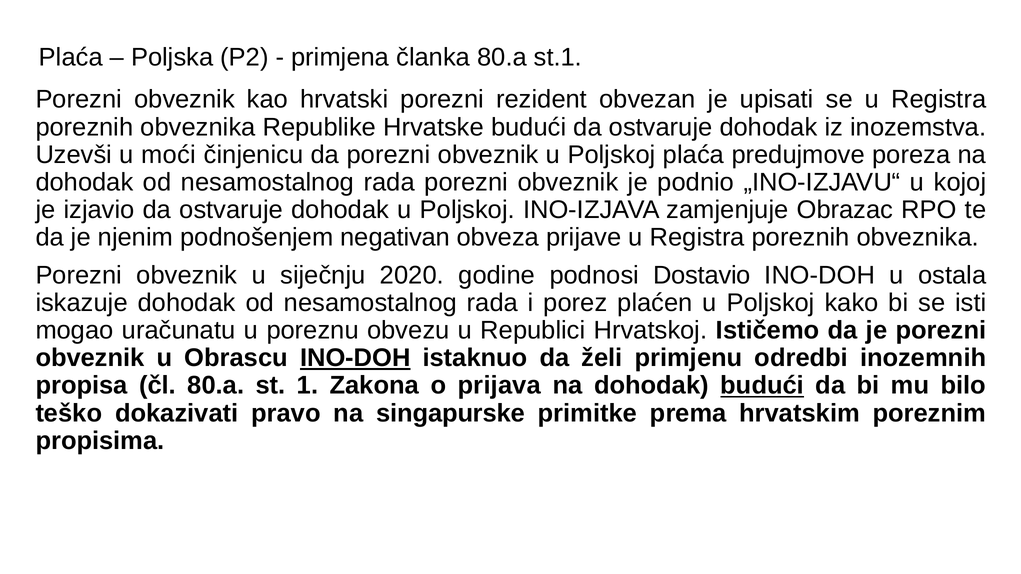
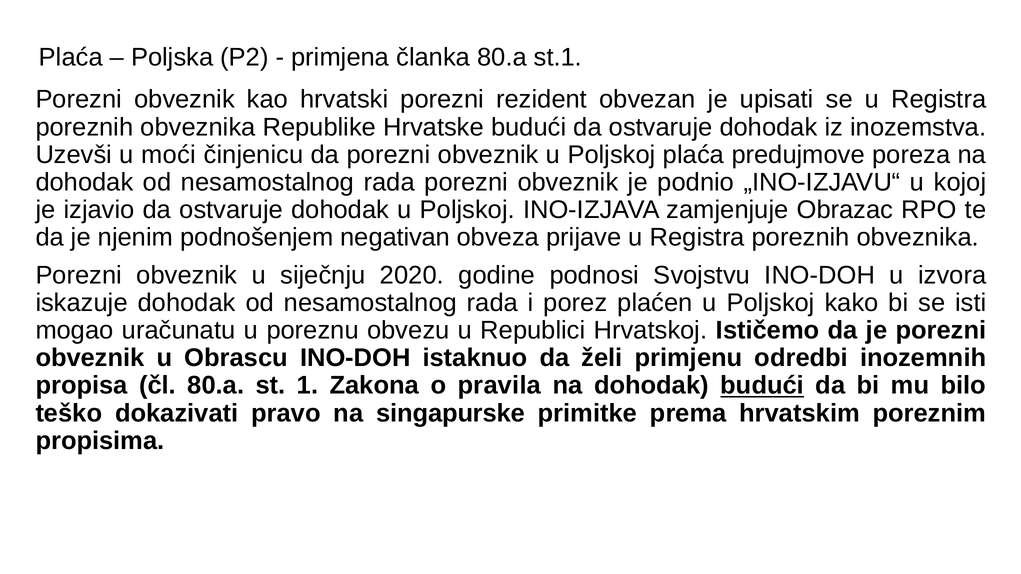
Dostavio: Dostavio -> Svojstvu
ostala: ostala -> izvora
INO-DOH at (355, 358) underline: present -> none
prijava: prijava -> pravila
